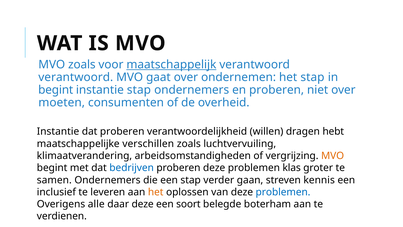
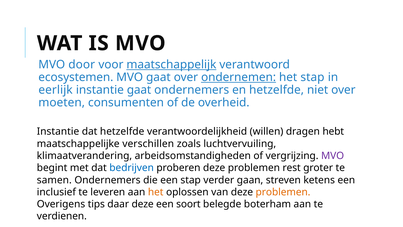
MVO zoals: zoals -> door
verantwoord at (76, 77): verantwoord -> ecosystemen
ondernemen underline: none -> present
begint at (56, 90): begint -> eerlijk
instantie stap: stap -> gaat
en proberen: proberen -> hetzelfde
dat proberen: proberen -> hetzelfde
MVO at (333, 156) colour: orange -> purple
klas: klas -> rest
kennis: kennis -> ketens
problemen at (283, 192) colour: blue -> orange
alle: alle -> tips
